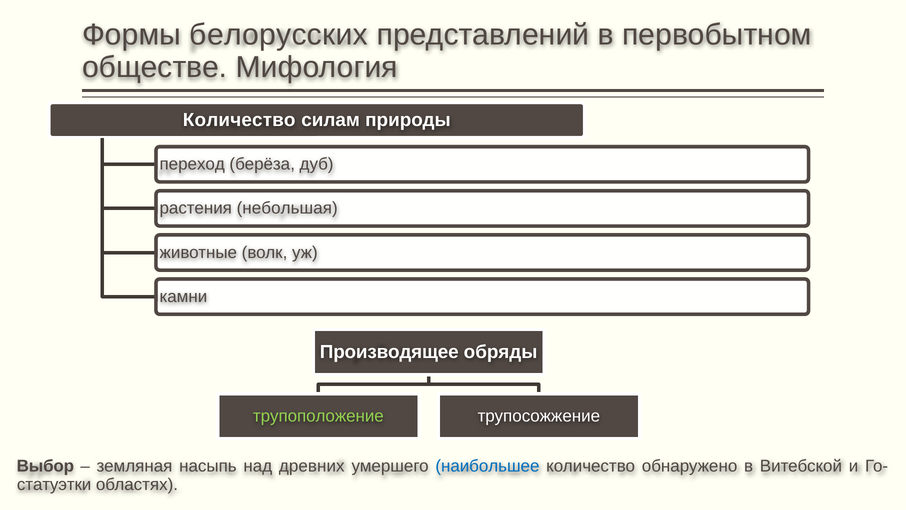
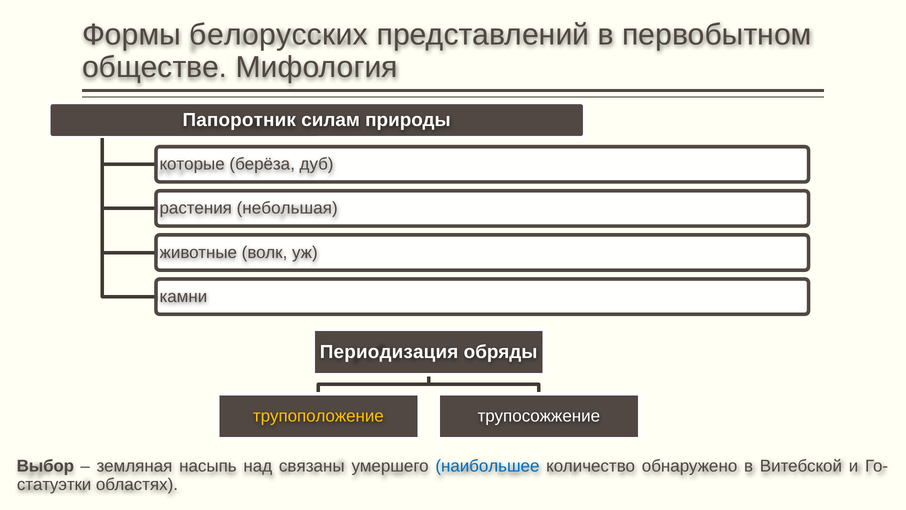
Количество at (239, 120): Количество -> Папоротник
переход: переход -> которые
Производящее: Производящее -> Периодизация
трупоположение colour: light green -> yellow
древних: древних -> связаны
